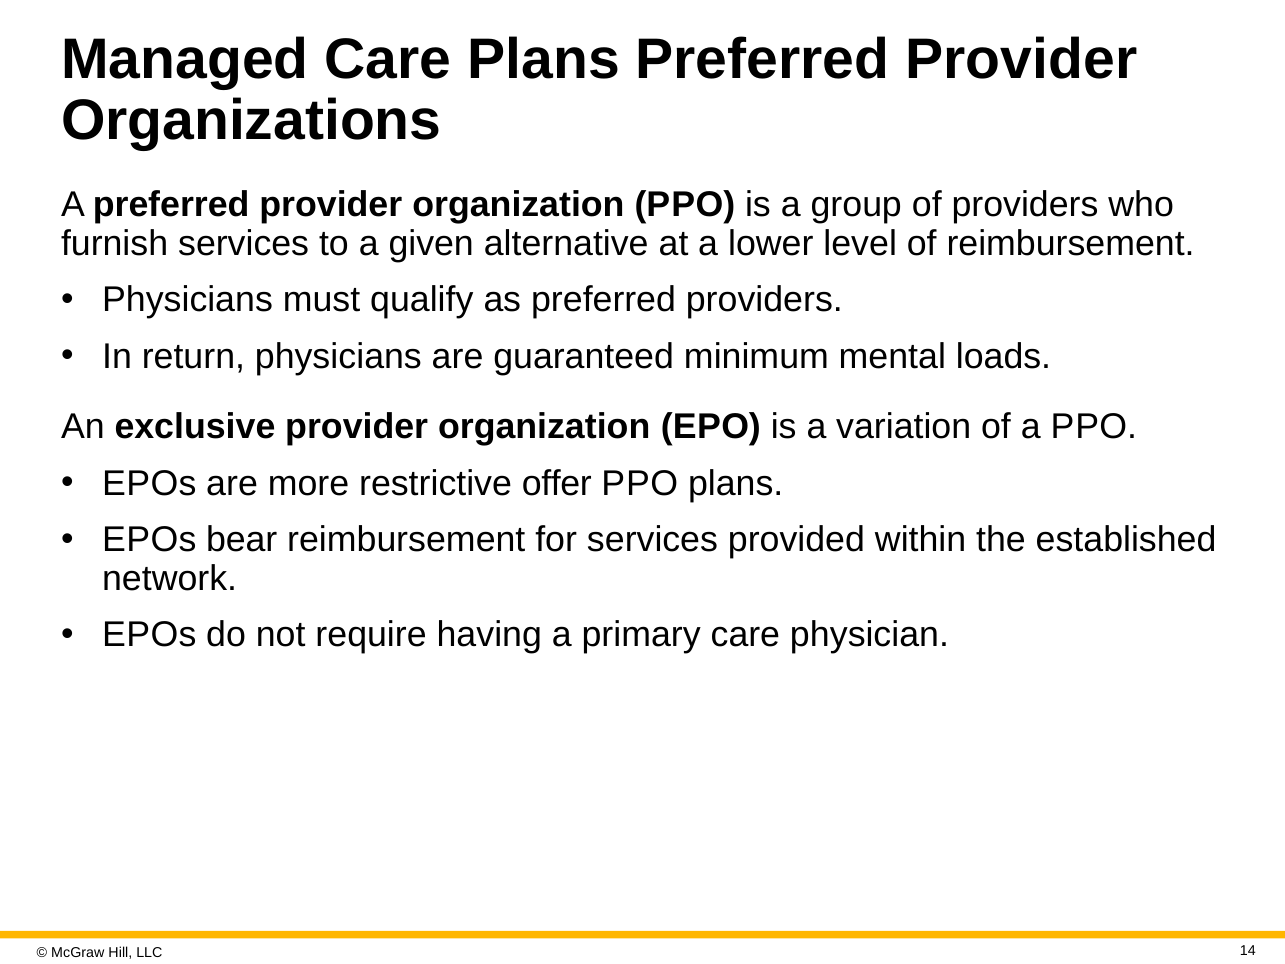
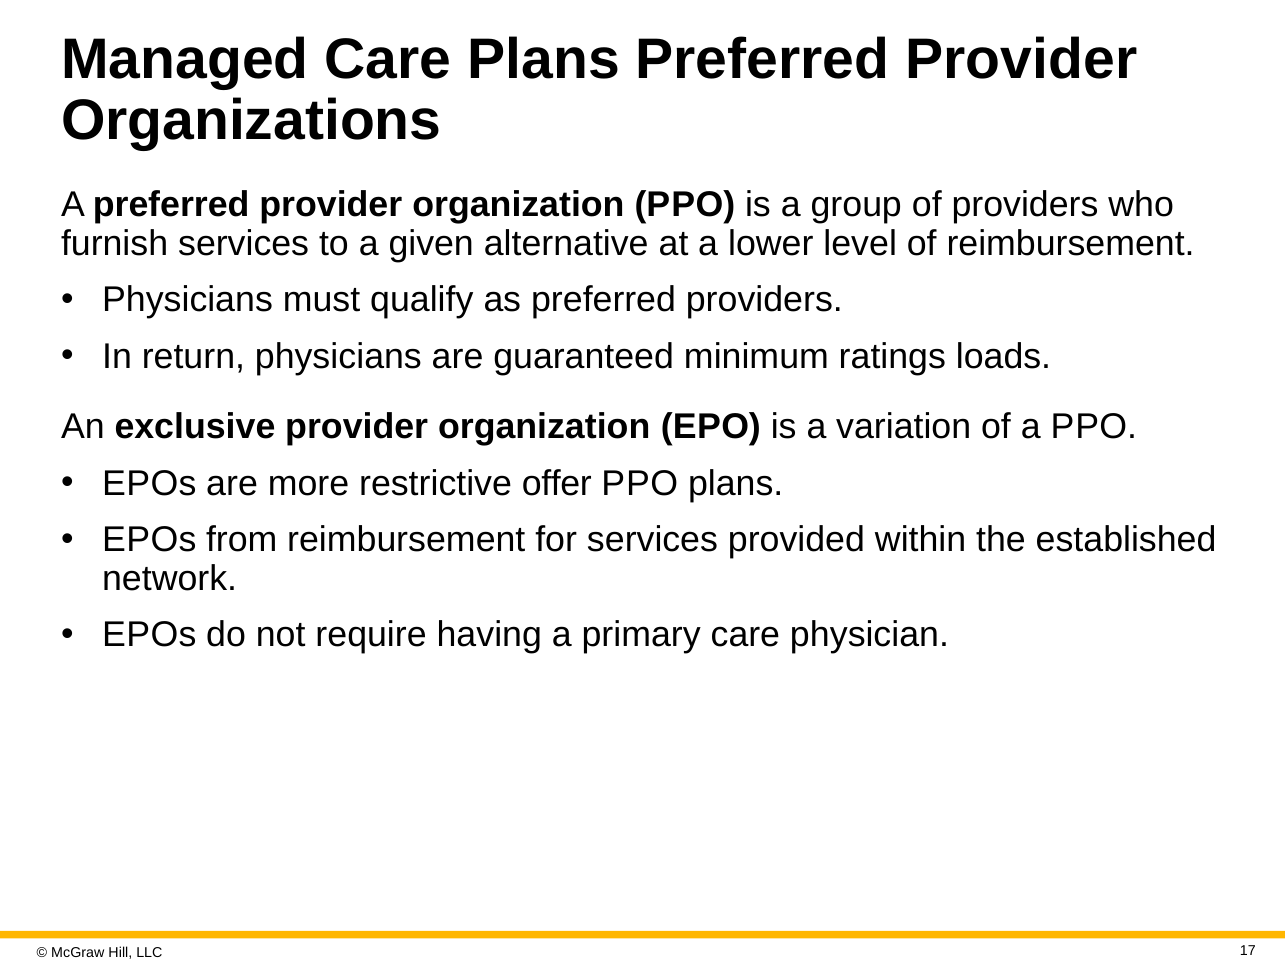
mental: mental -> ratings
bear: bear -> from
14: 14 -> 17
